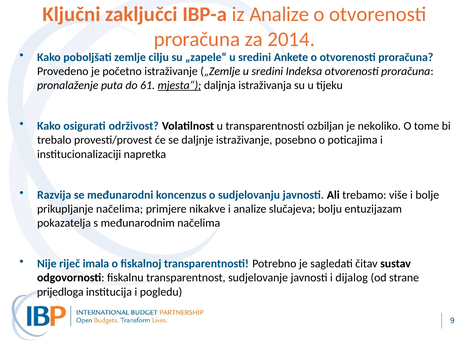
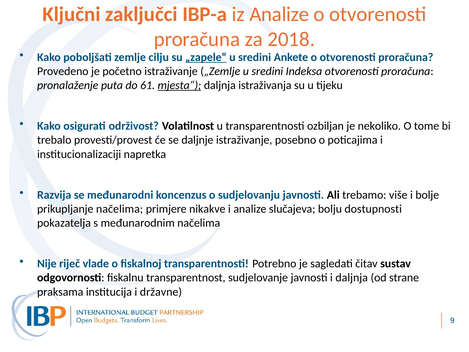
2014: 2014 -> 2018
„zapele“ underline: none -> present
entuzijazam: entuzijazam -> dostupnosti
imala: imala -> vlade
i dijalog: dijalog -> daljnja
prijedloga: prijedloga -> praksama
pogledu: pogledu -> državne
